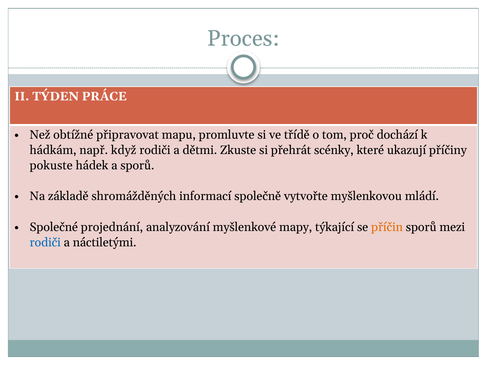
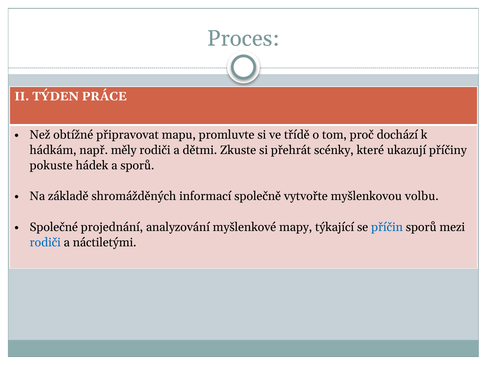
když: když -> měly
mládí: mládí -> volbu
příčin colour: orange -> blue
